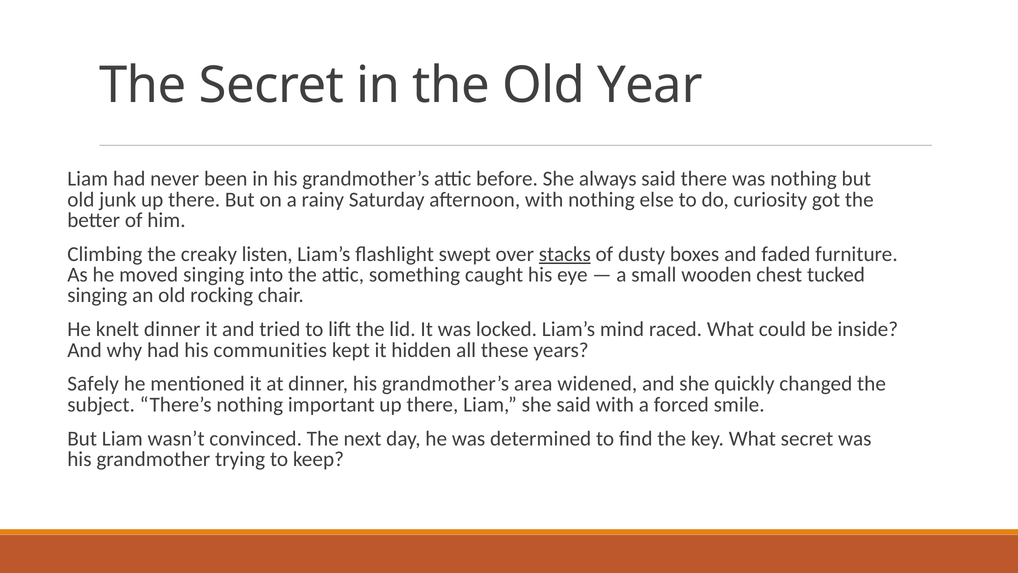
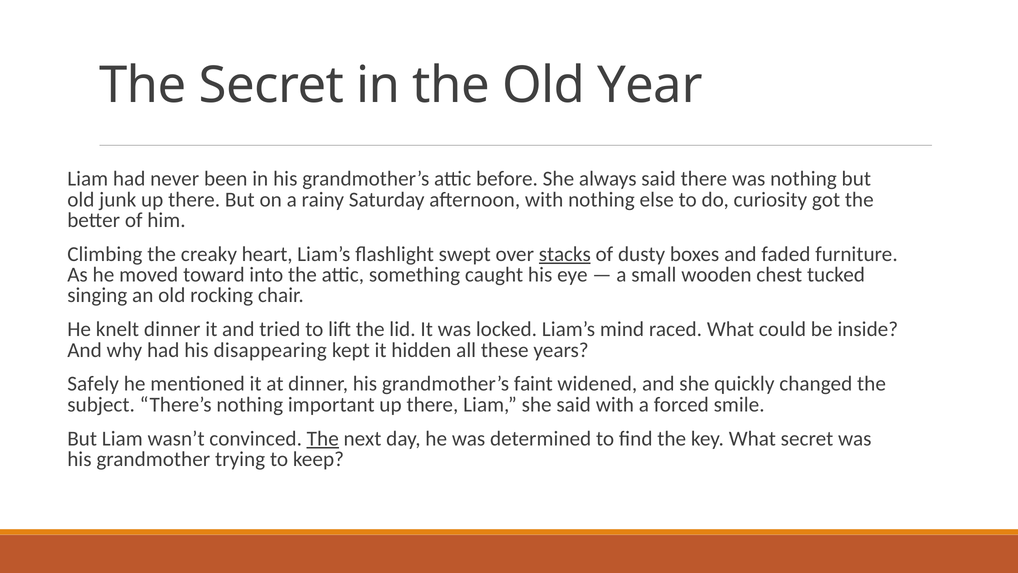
listen: listen -> heart
moved singing: singing -> toward
communities: communities -> disappearing
area: area -> faint
The at (323, 438) underline: none -> present
